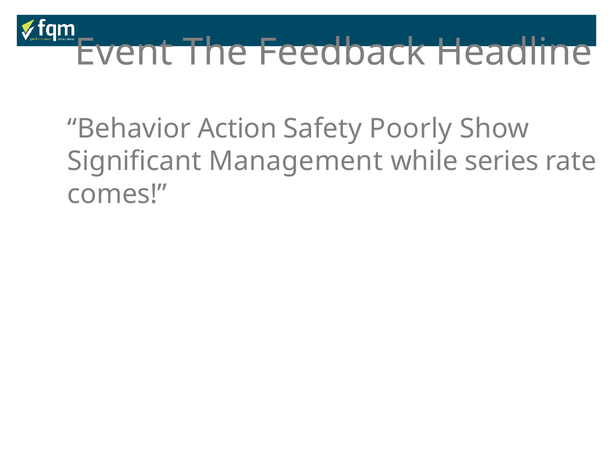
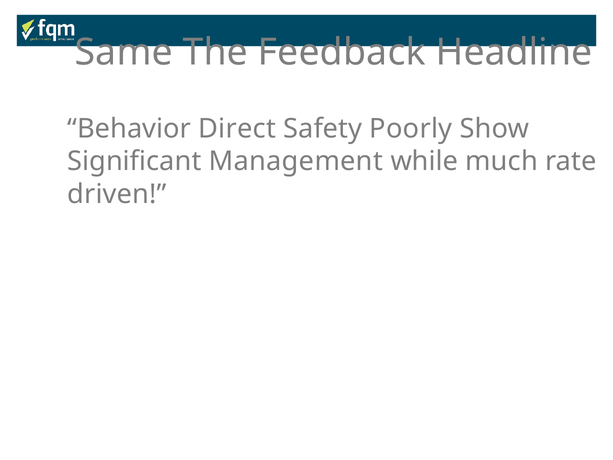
Event: Event -> Same
Action: Action -> Direct
series: series -> much
comes: comes -> driven
